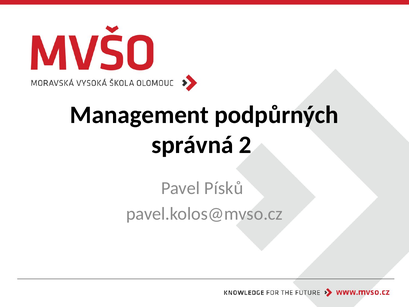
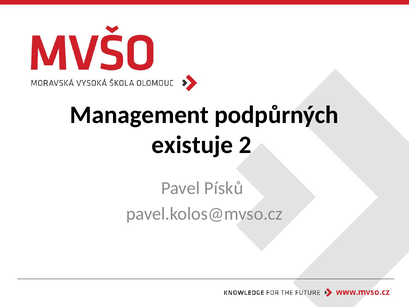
správná: správná -> existuje
